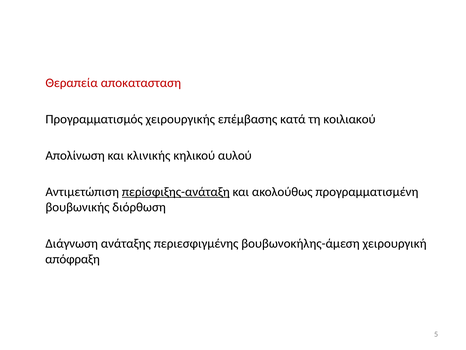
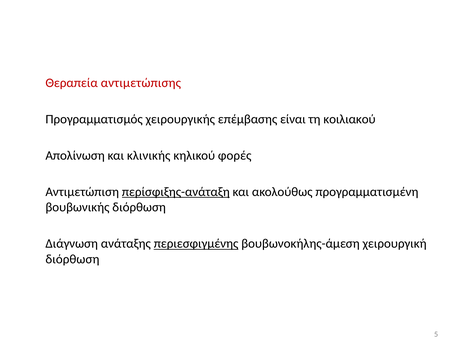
αποκατασταση: αποκατασταση -> αντιμετώπισης
κατά: κατά -> είναι
αυλού: αυλού -> φορές
περιεσφιγμένης underline: none -> present
απόφραξη at (73, 259): απόφραξη -> διόρθωση
